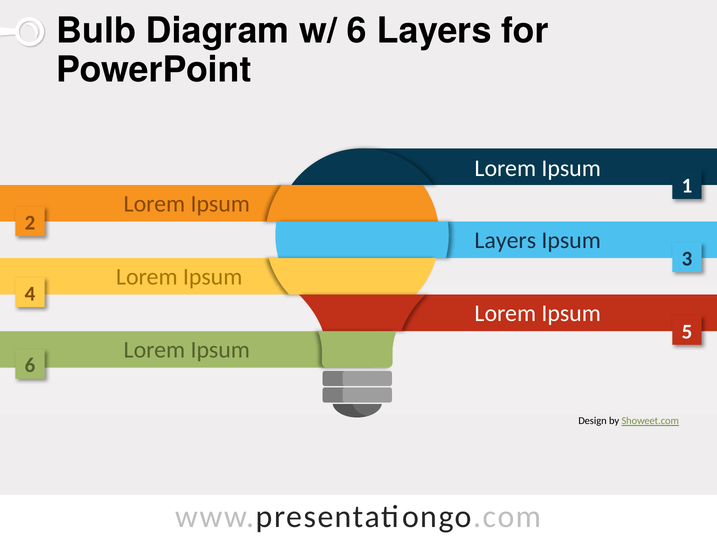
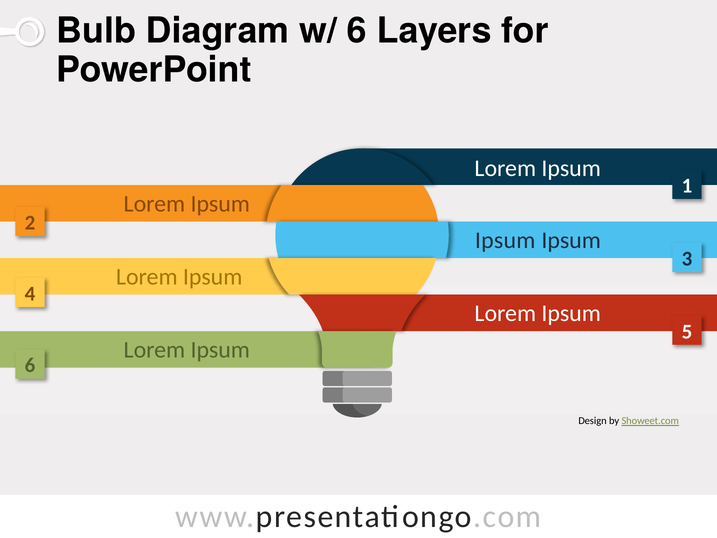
Layers at (505, 240): Layers -> Ipsum
